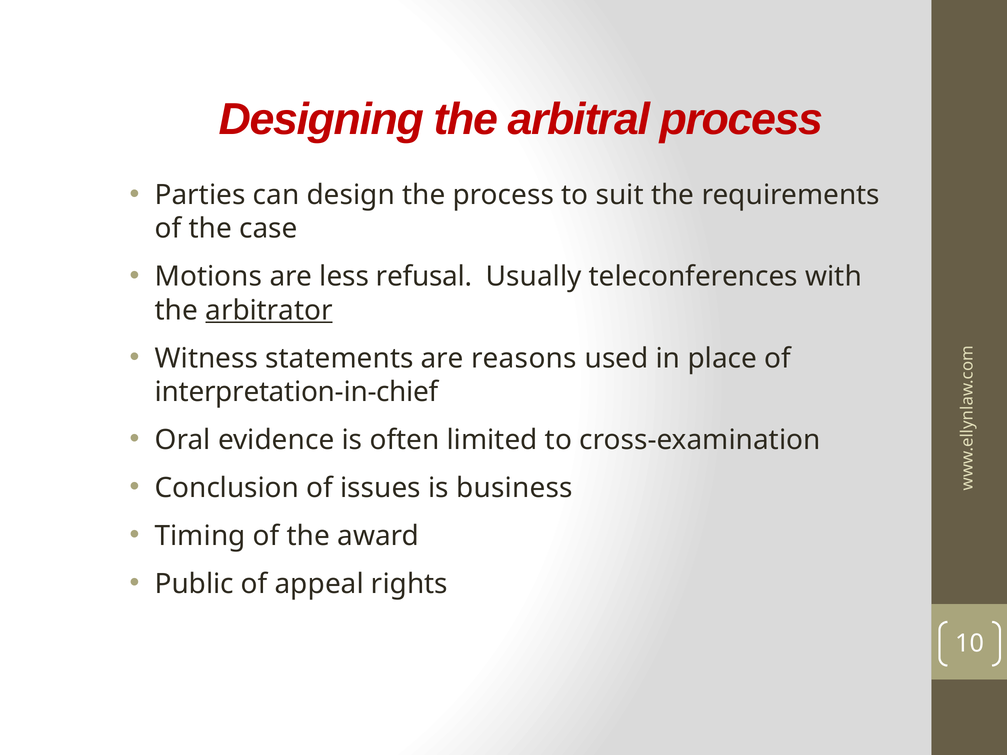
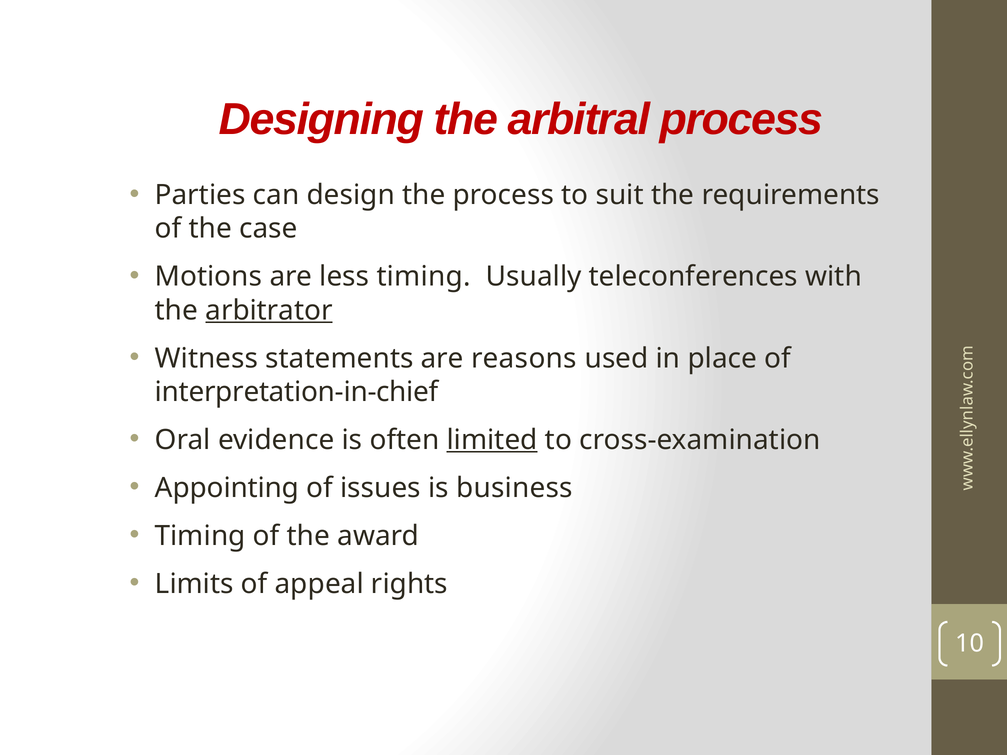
less refusal: refusal -> timing
limited underline: none -> present
Conclusion: Conclusion -> Appointing
Public: Public -> Limits
